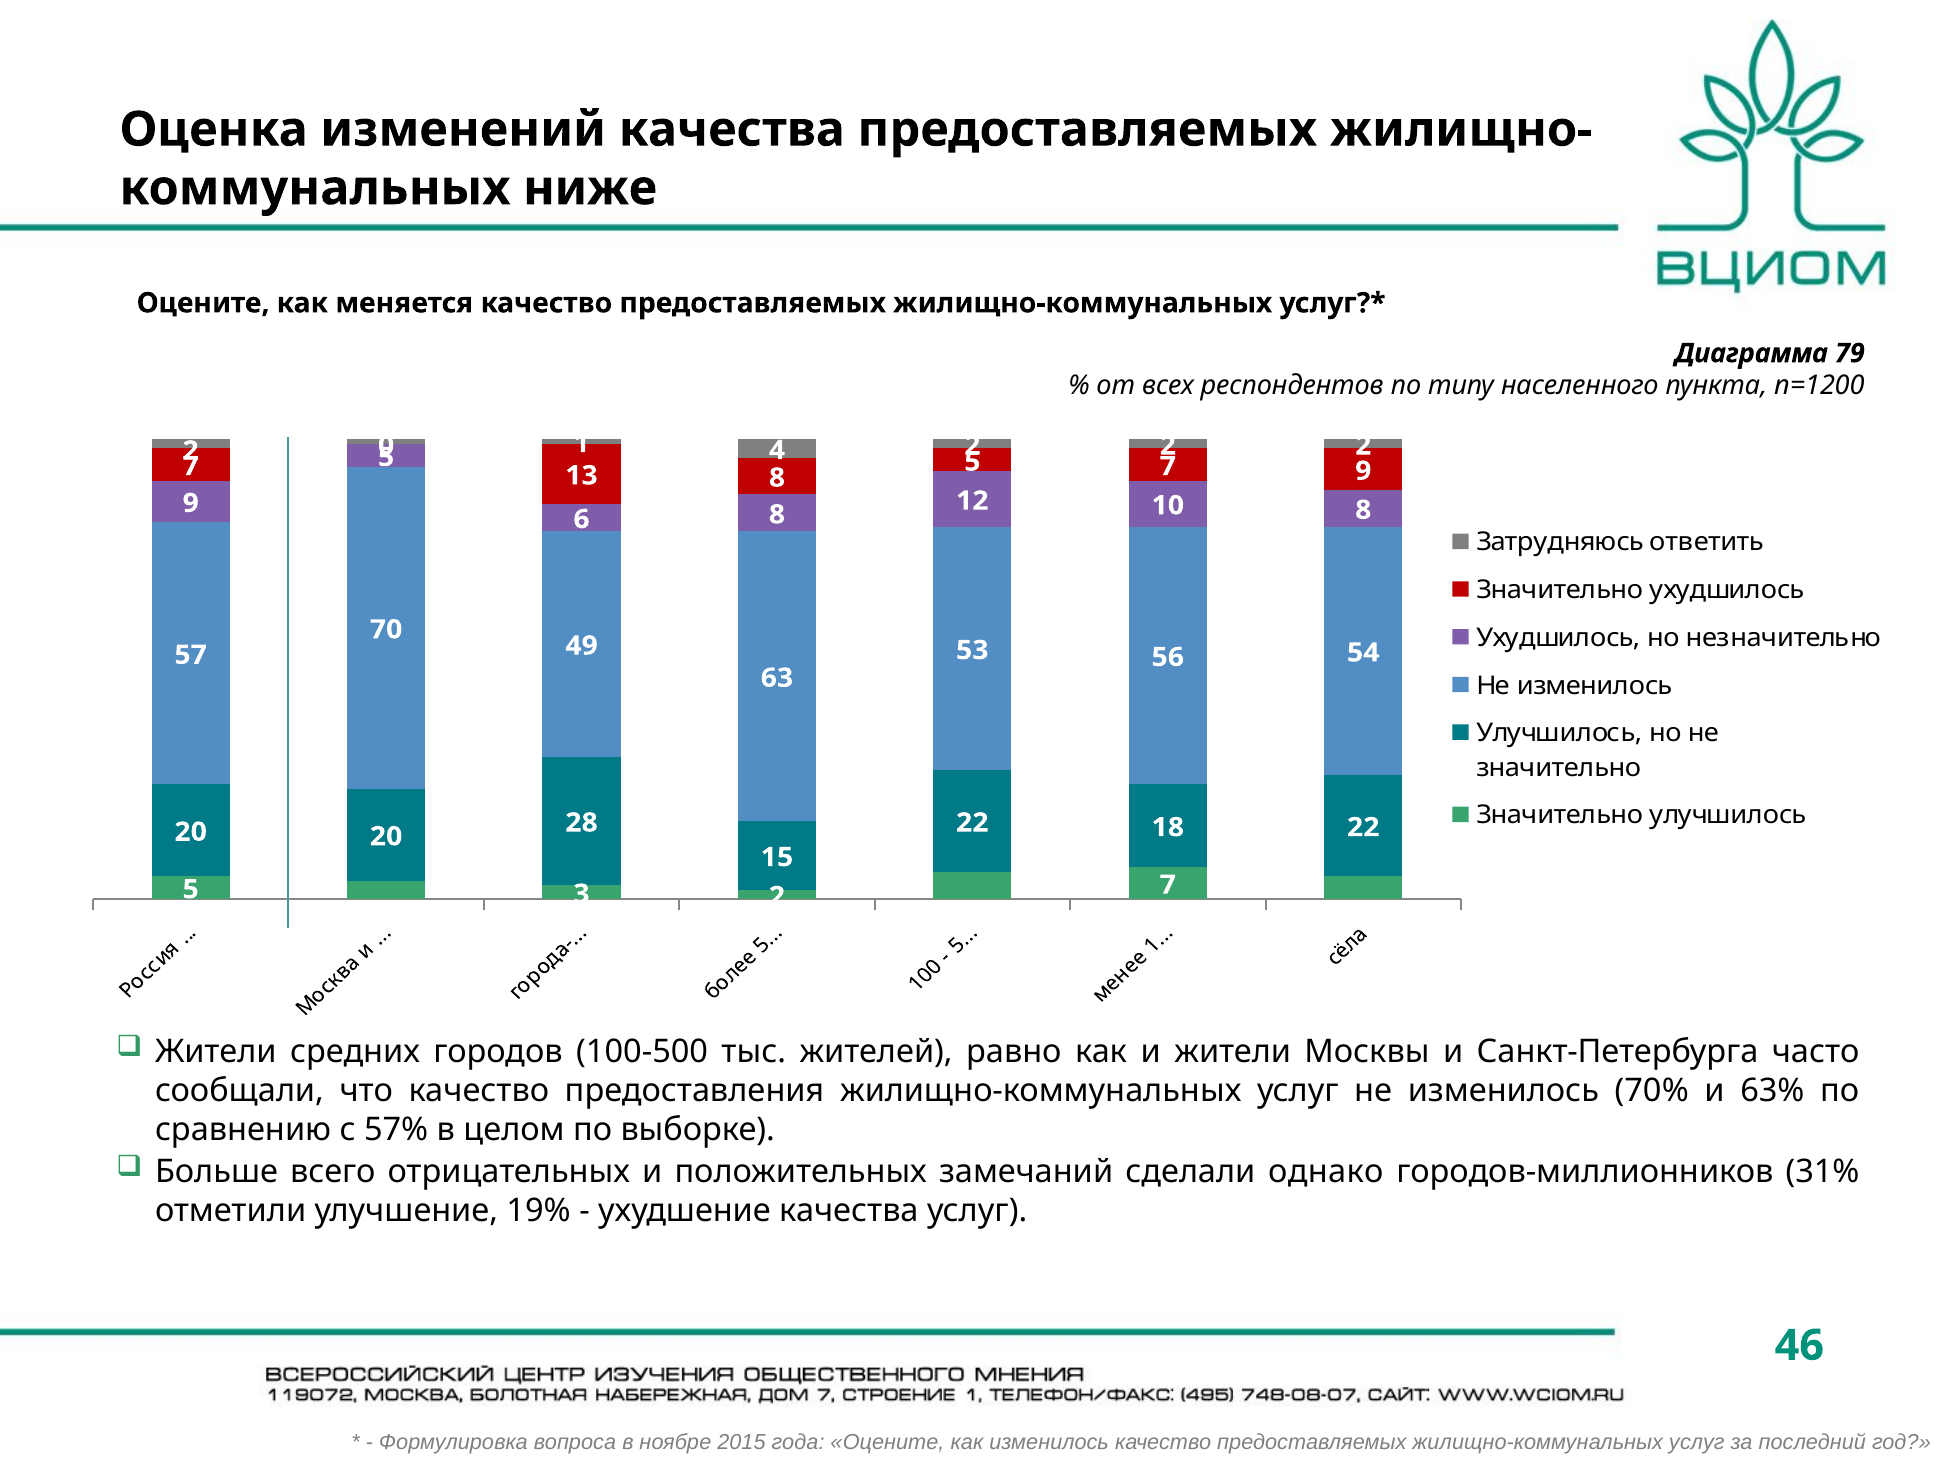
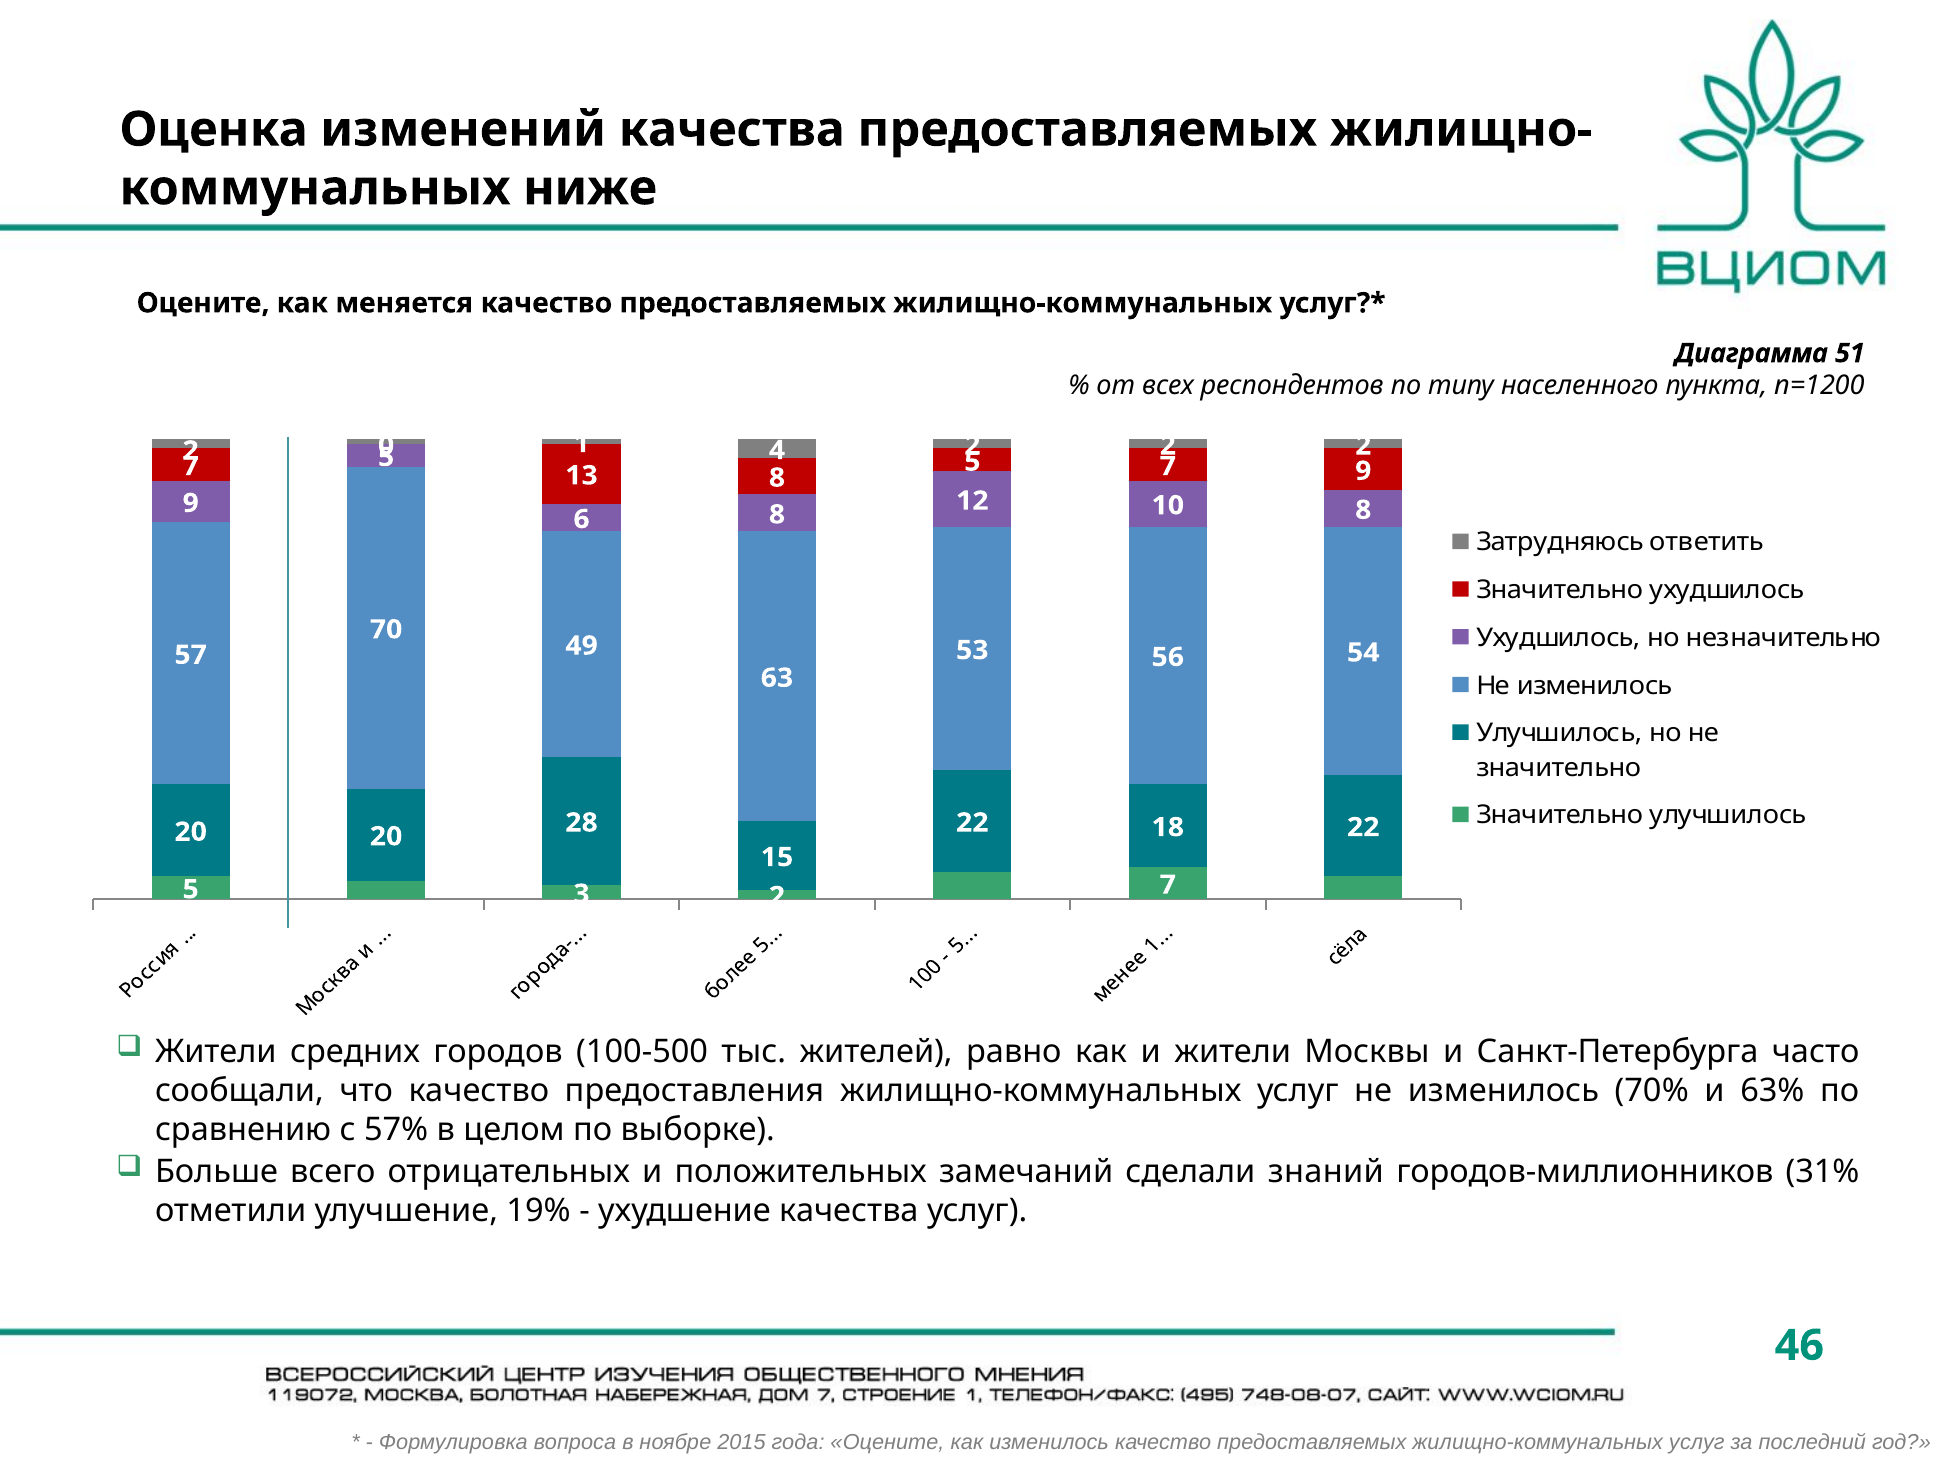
79: 79 -> 51
однако: однако -> знаний
